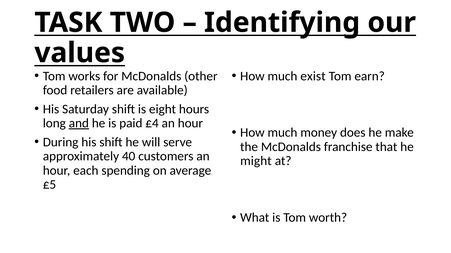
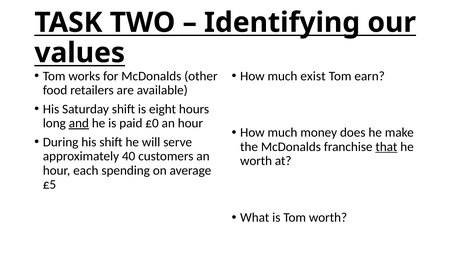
£4: £4 -> £0
that underline: none -> present
might at (256, 161): might -> worth
